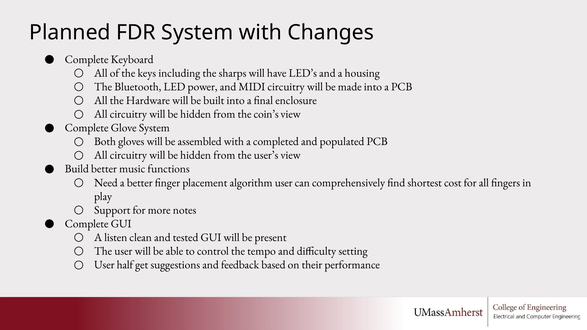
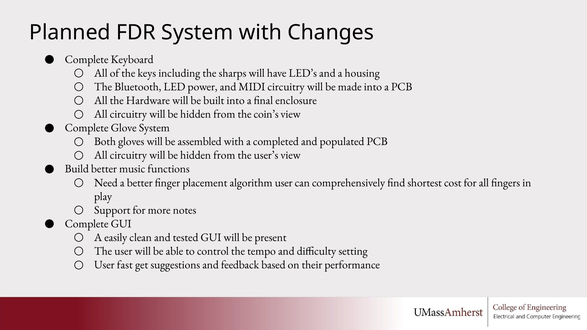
listen: listen -> easily
half: half -> fast
